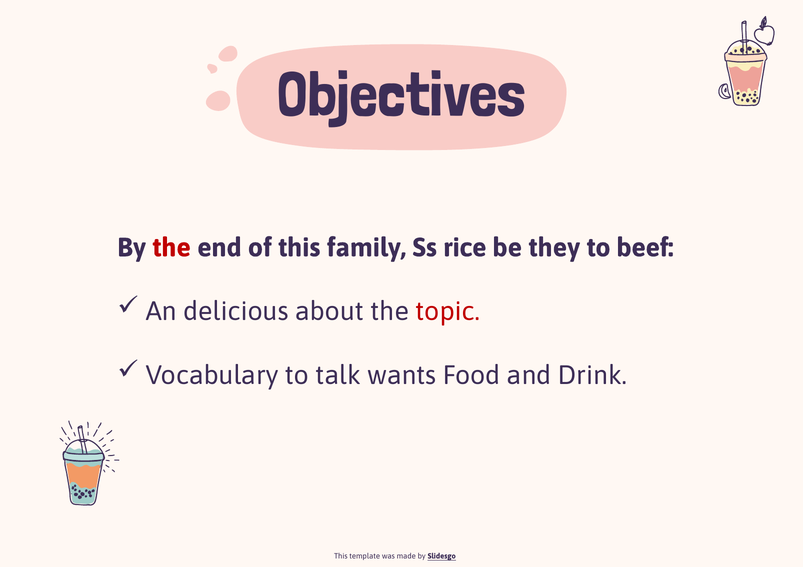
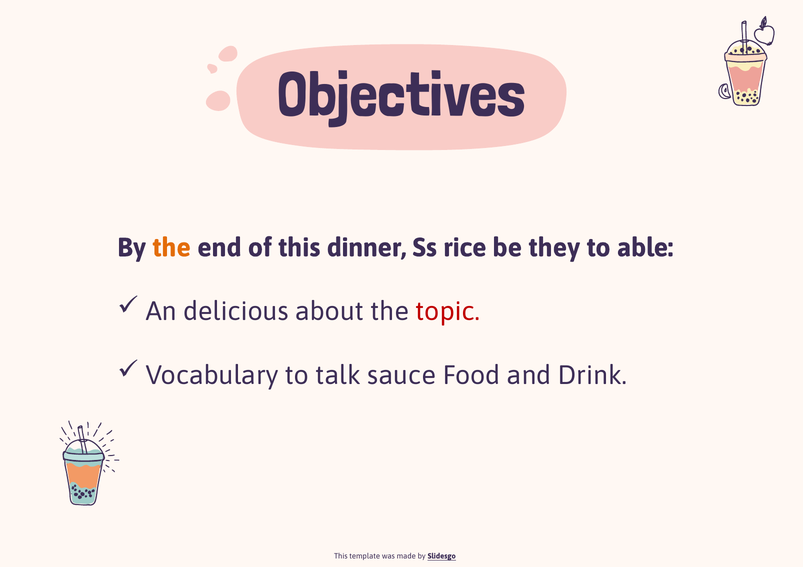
the at (172, 248) colour: red -> orange
family: family -> dinner
beef: beef -> able
wants: wants -> sauce
